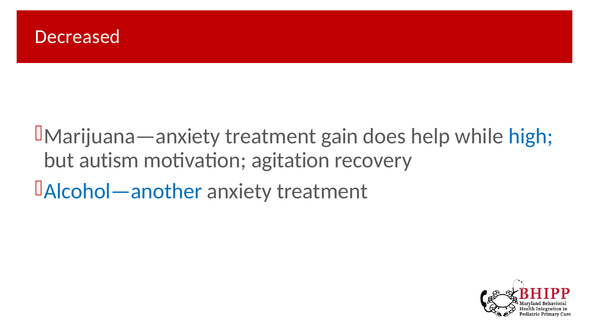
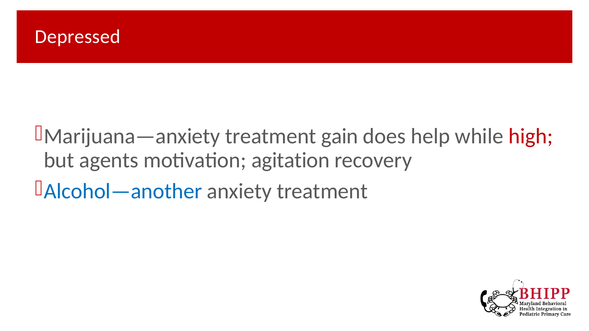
Decreased: Decreased -> Depressed
high colour: blue -> red
autism: autism -> agents
